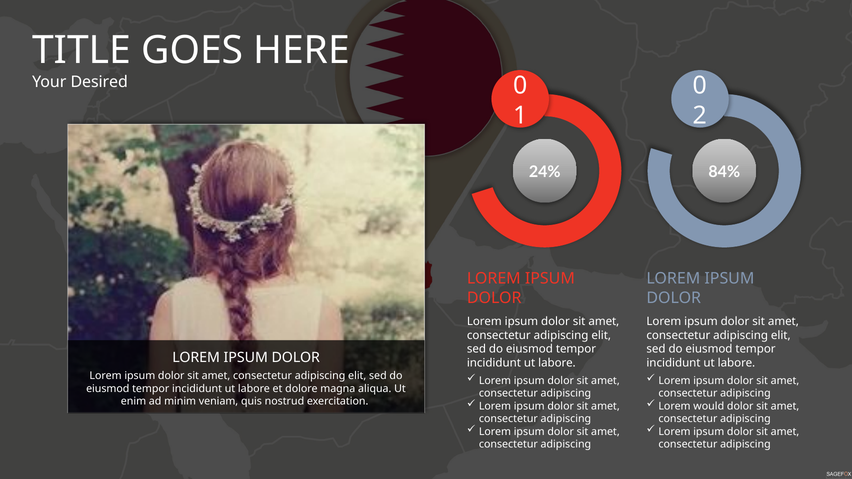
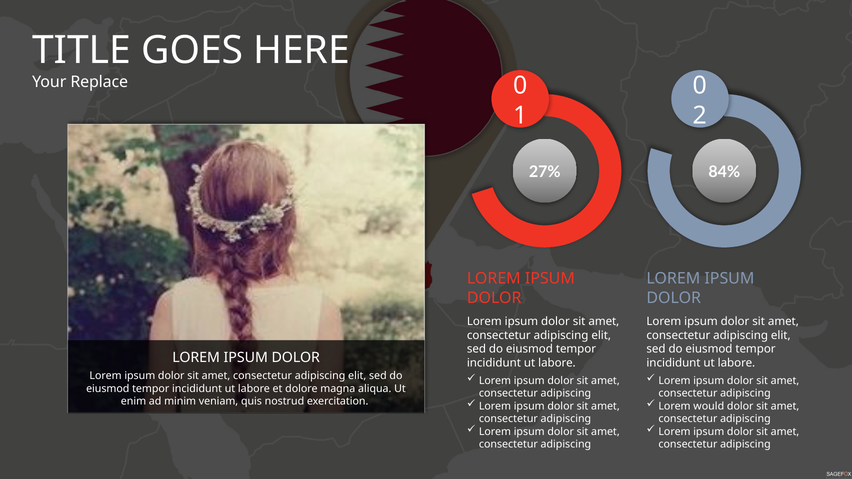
Desired: Desired -> Replace
24%: 24% -> 27%
